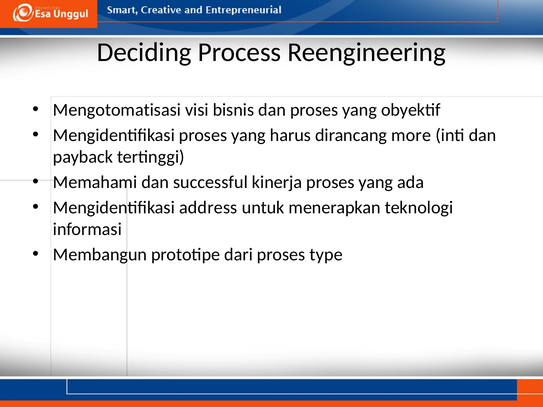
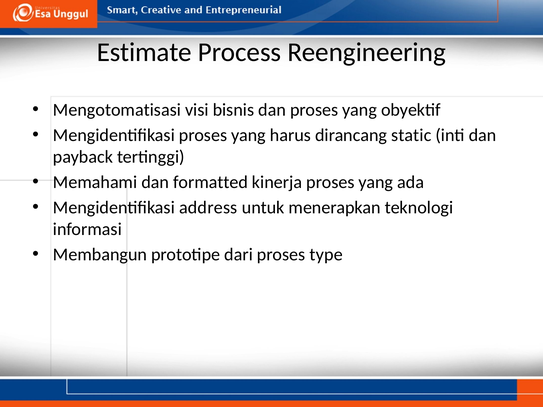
Deciding: Deciding -> Estimate
more: more -> static
successful: successful -> formatted
